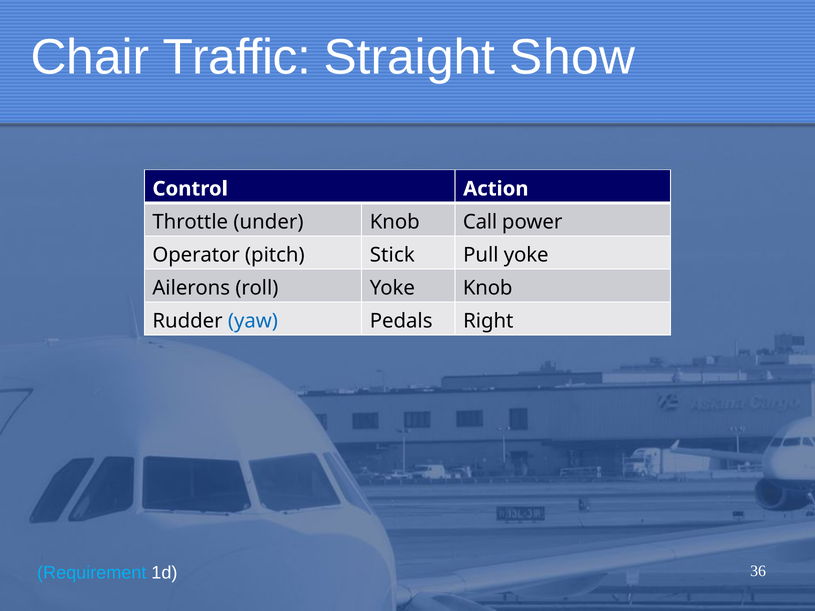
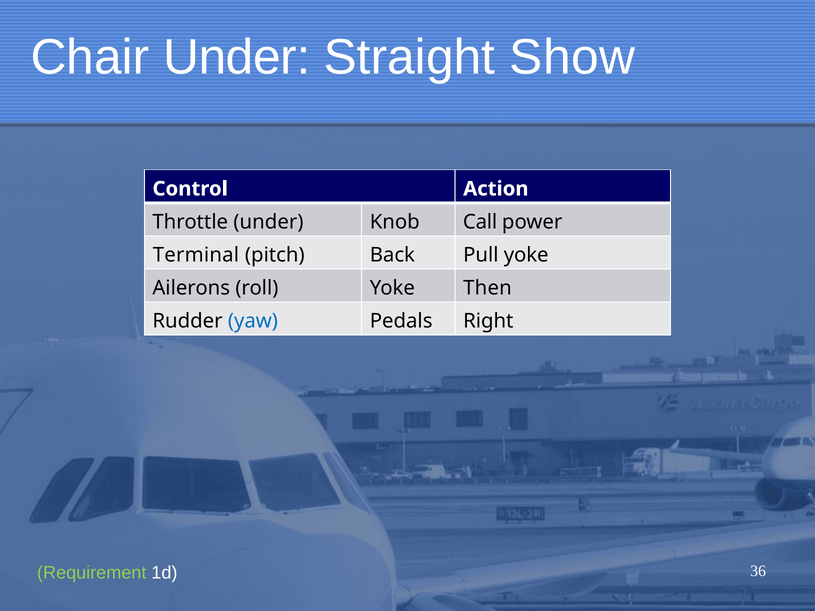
Chair Traffic: Traffic -> Under
Operator: Operator -> Terminal
Stick: Stick -> Back
Yoke Knob: Knob -> Then
Requirement colour: light blue -> light green
